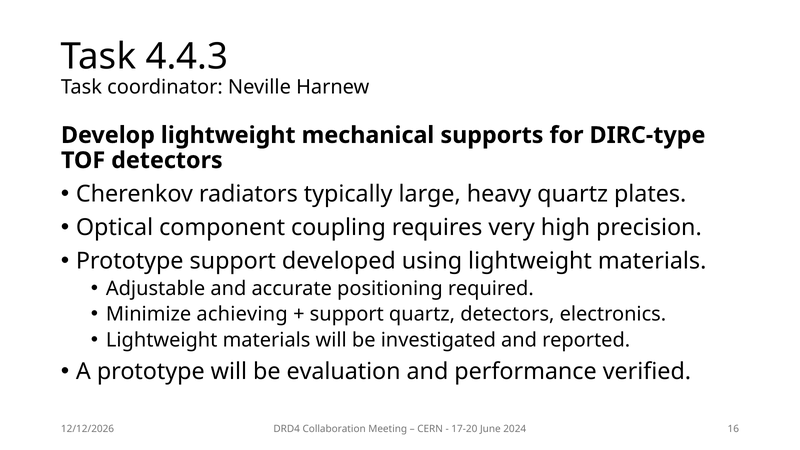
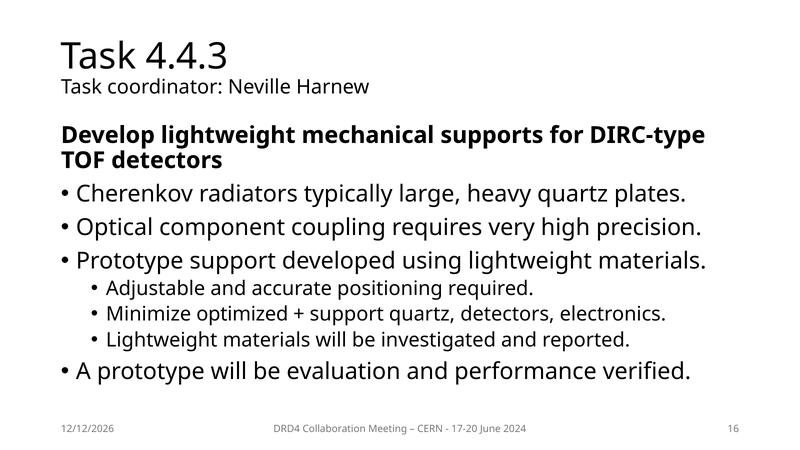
achieving: achieving -> optimized
